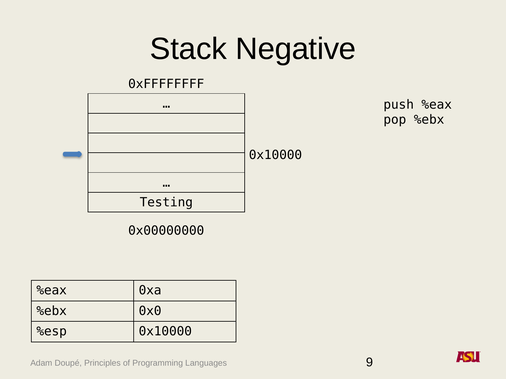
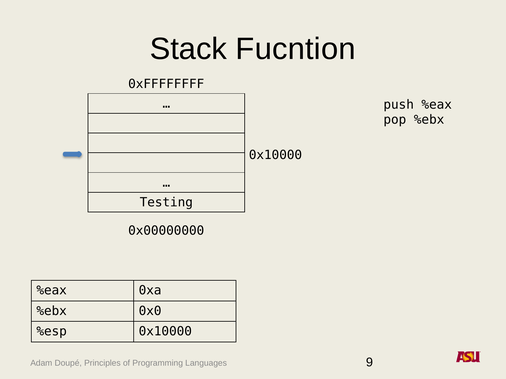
Negative: Negative -> Fucntion
